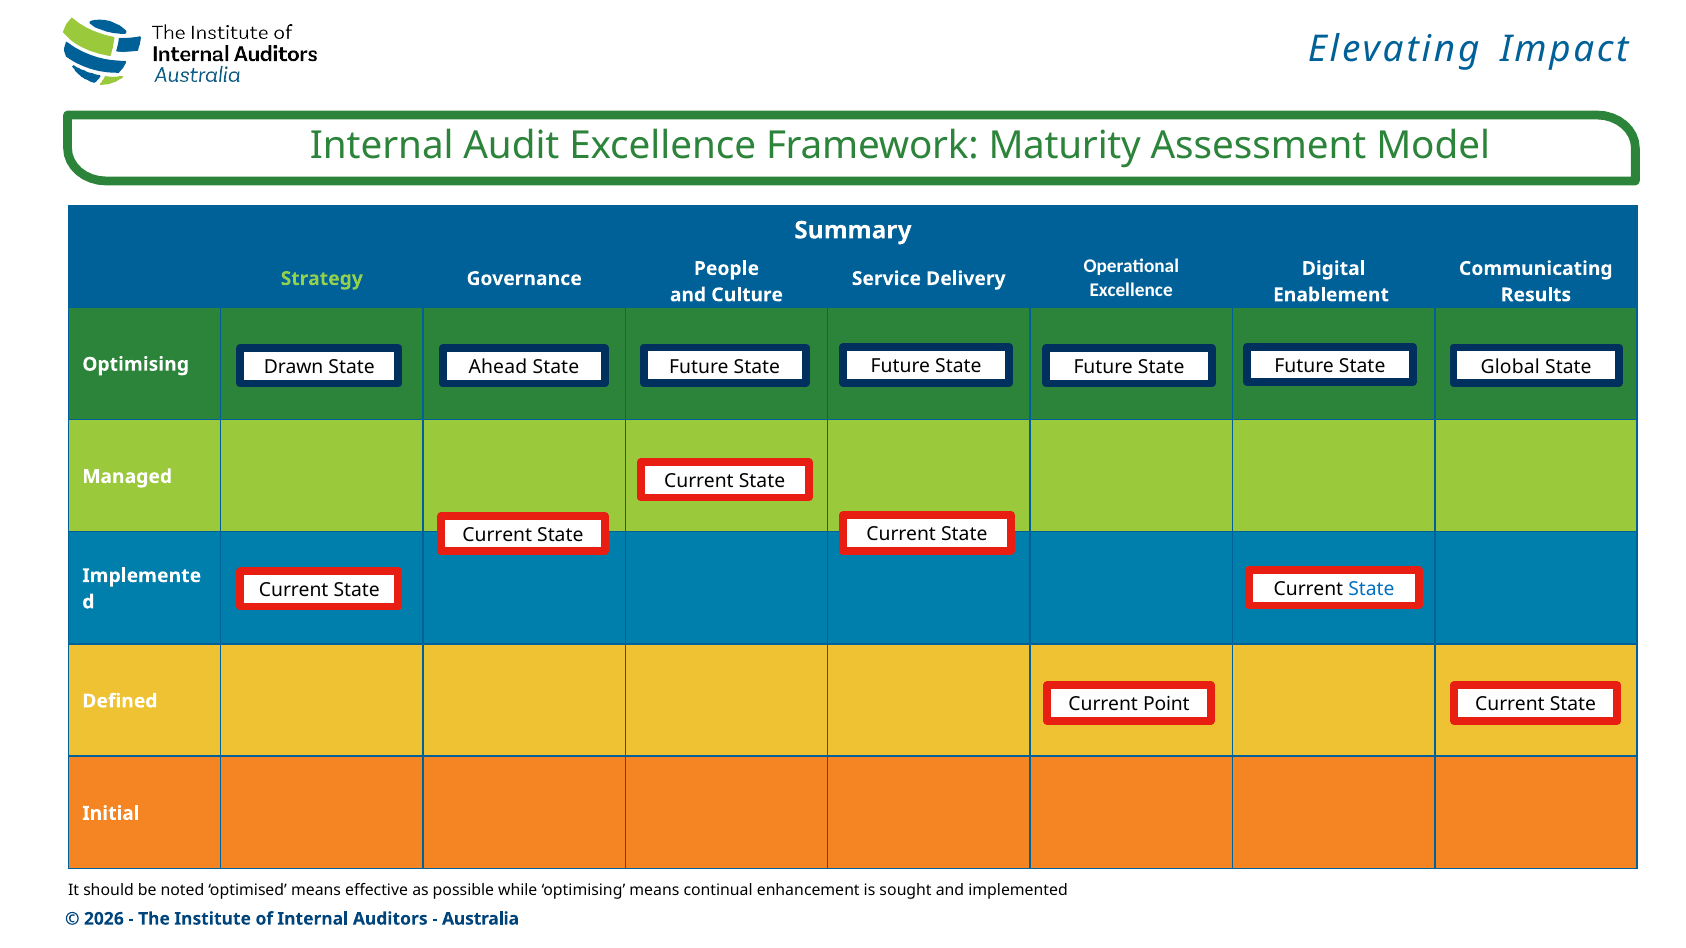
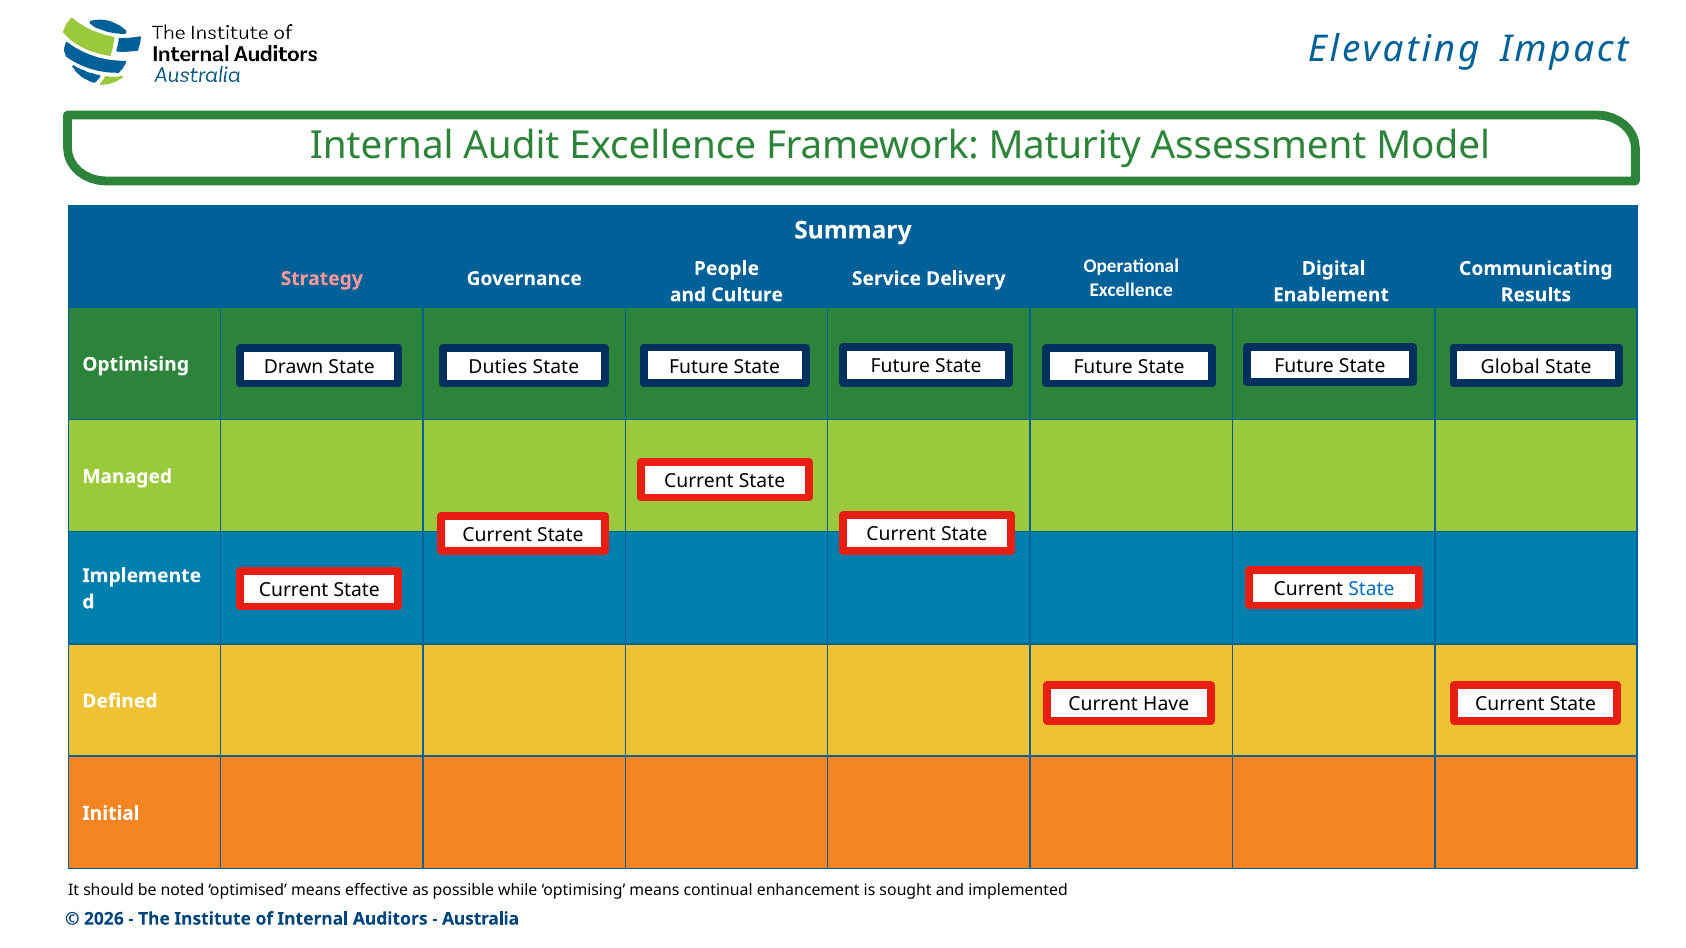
Strategy colour: light green -> pink
Ahead: Ahead -> Duties
Point: Point -> Have
